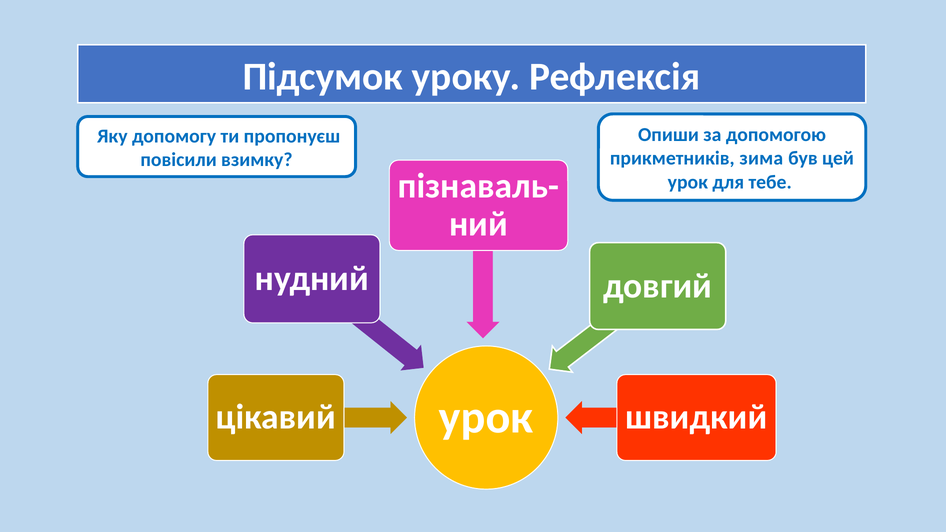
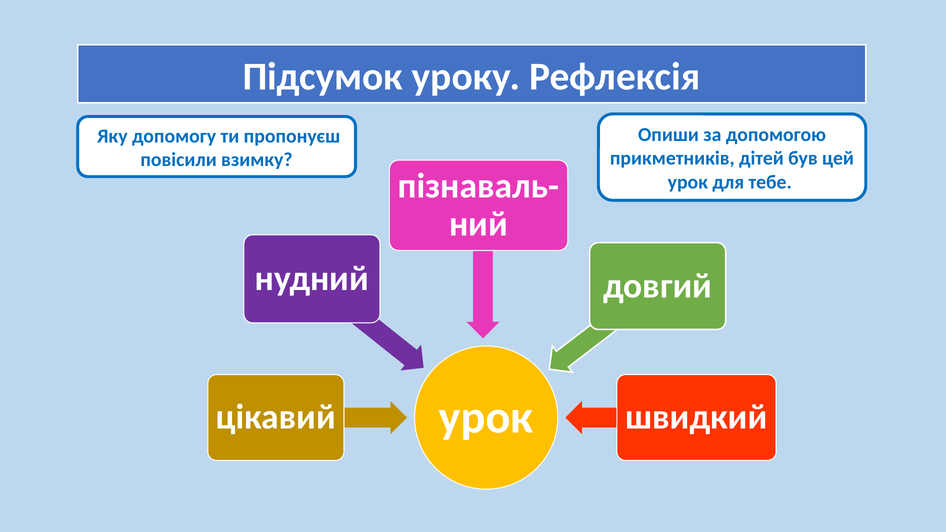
зима: зима -> дітей
